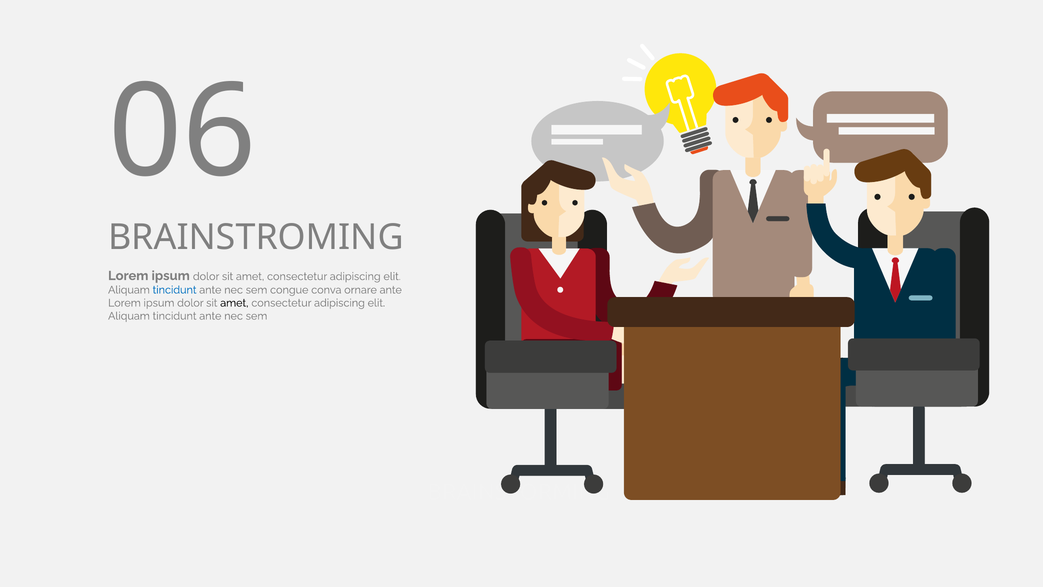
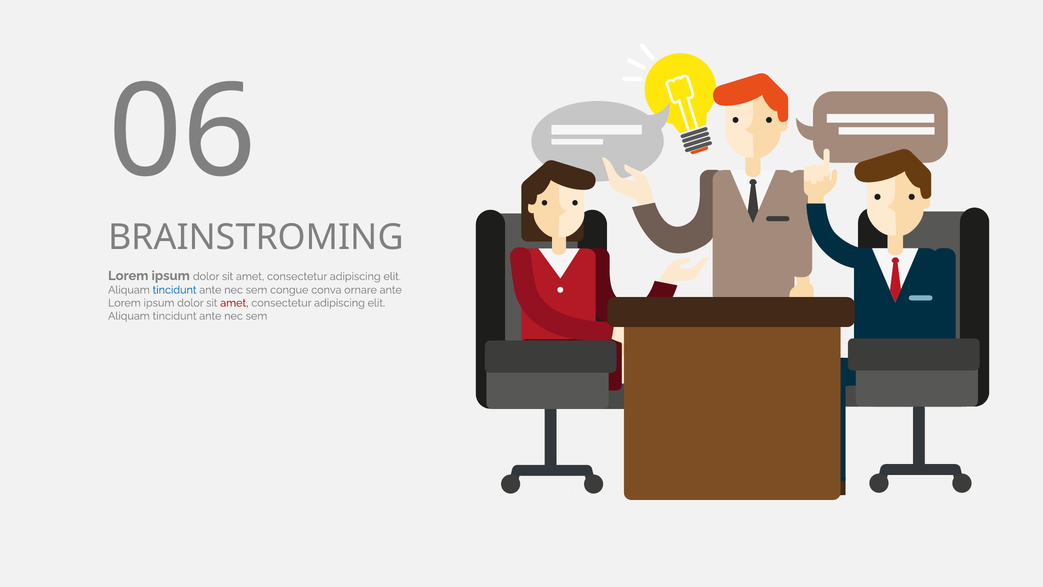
amet at (234, 303) colour: black -> red
